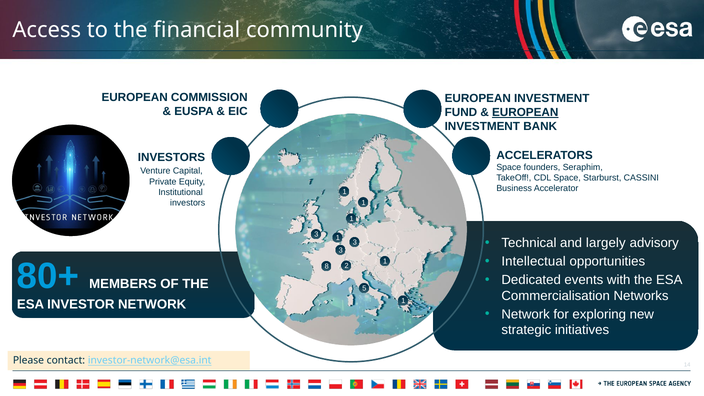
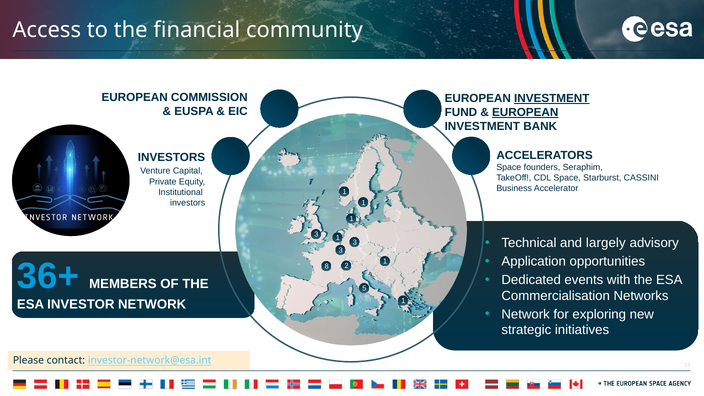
INVESTMENT at (552, 98) underline: none -> present
Intellectual: Intellectual -> Application
80+: 80+ -> 36+
